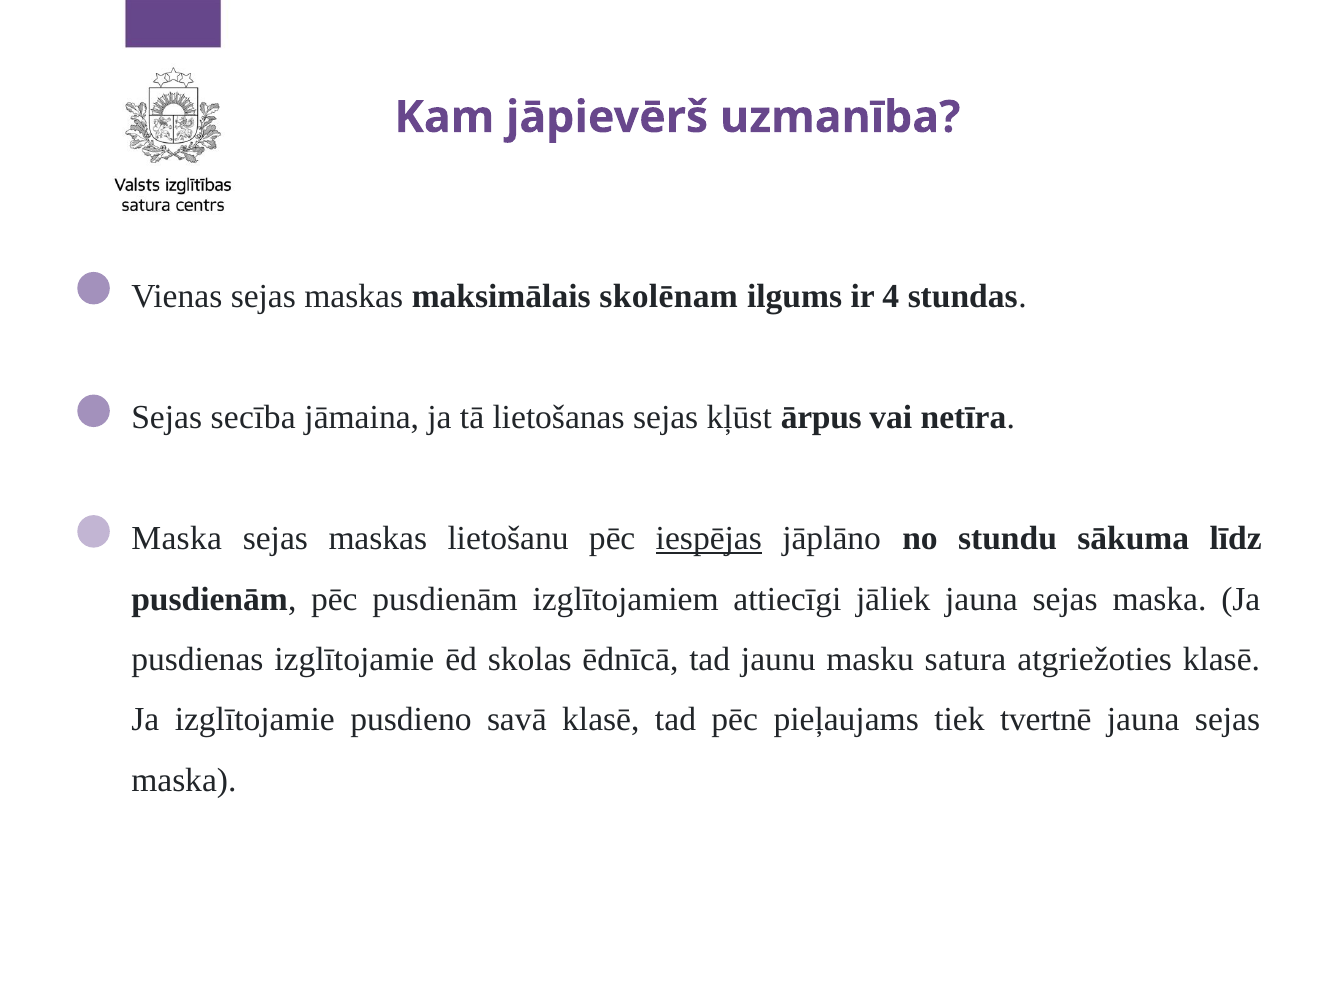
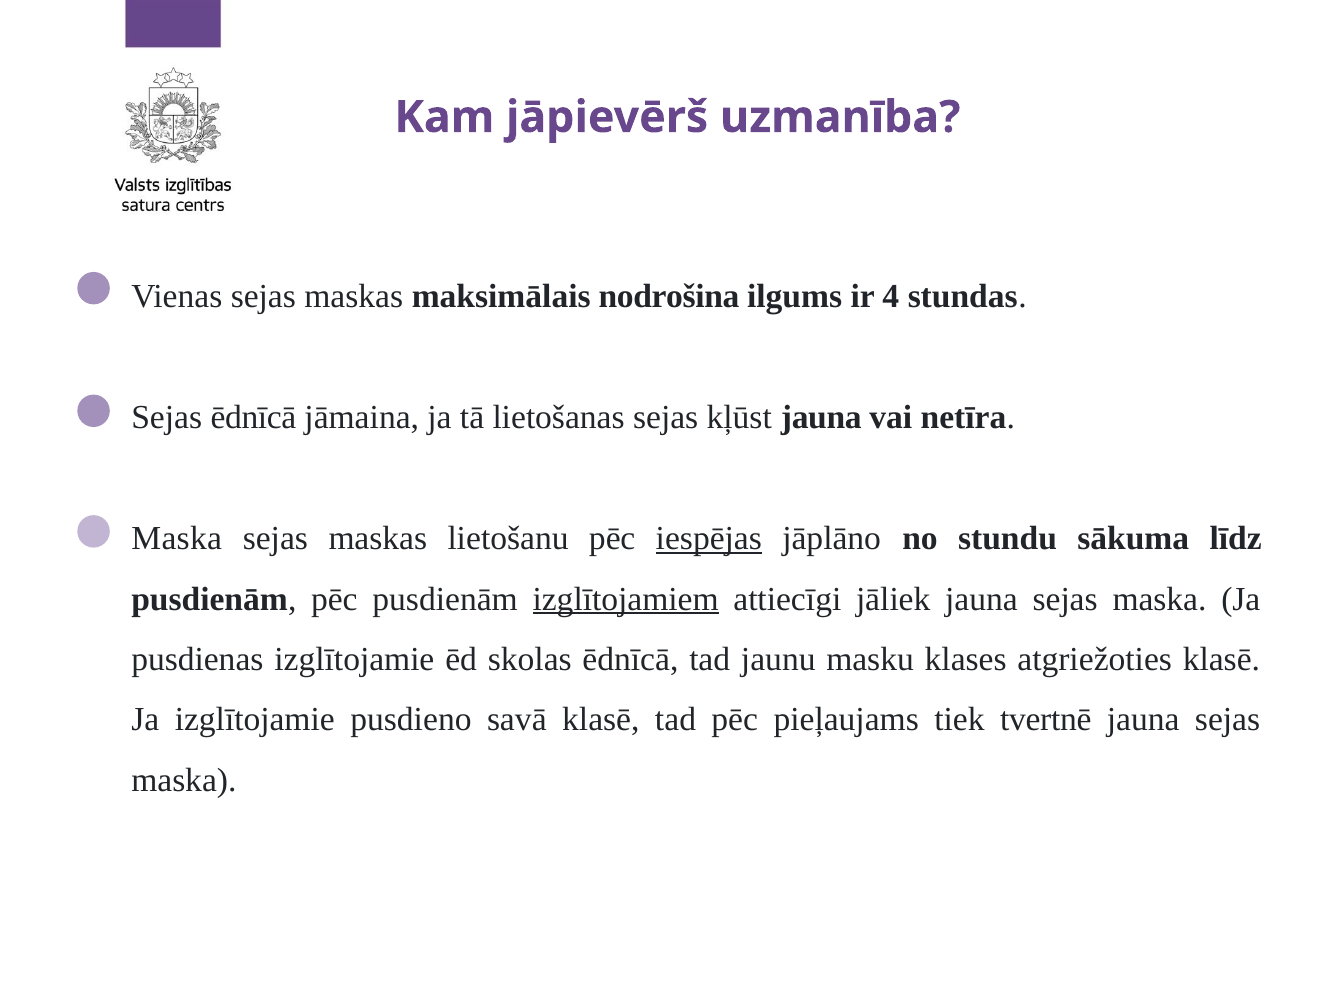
skolēnam: skolēnam -> nodrošina
Sejas secība: secība -> ēdnīcā
kļūst ārpus: ārpus -> jauna
izglītojamiem underline: none -> present
satura: satura -> klases
